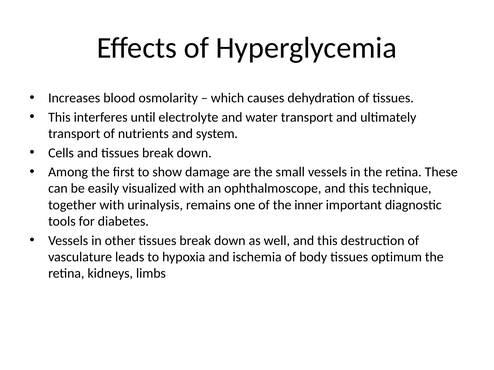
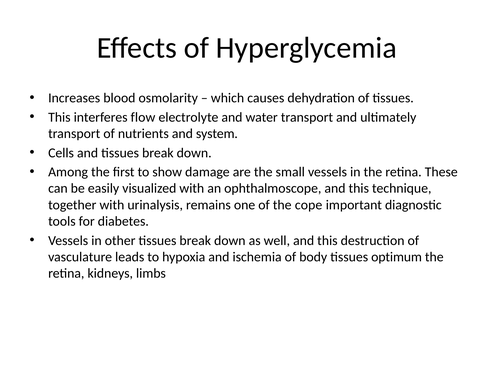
until: until -> flow
inner: inner -> cope
